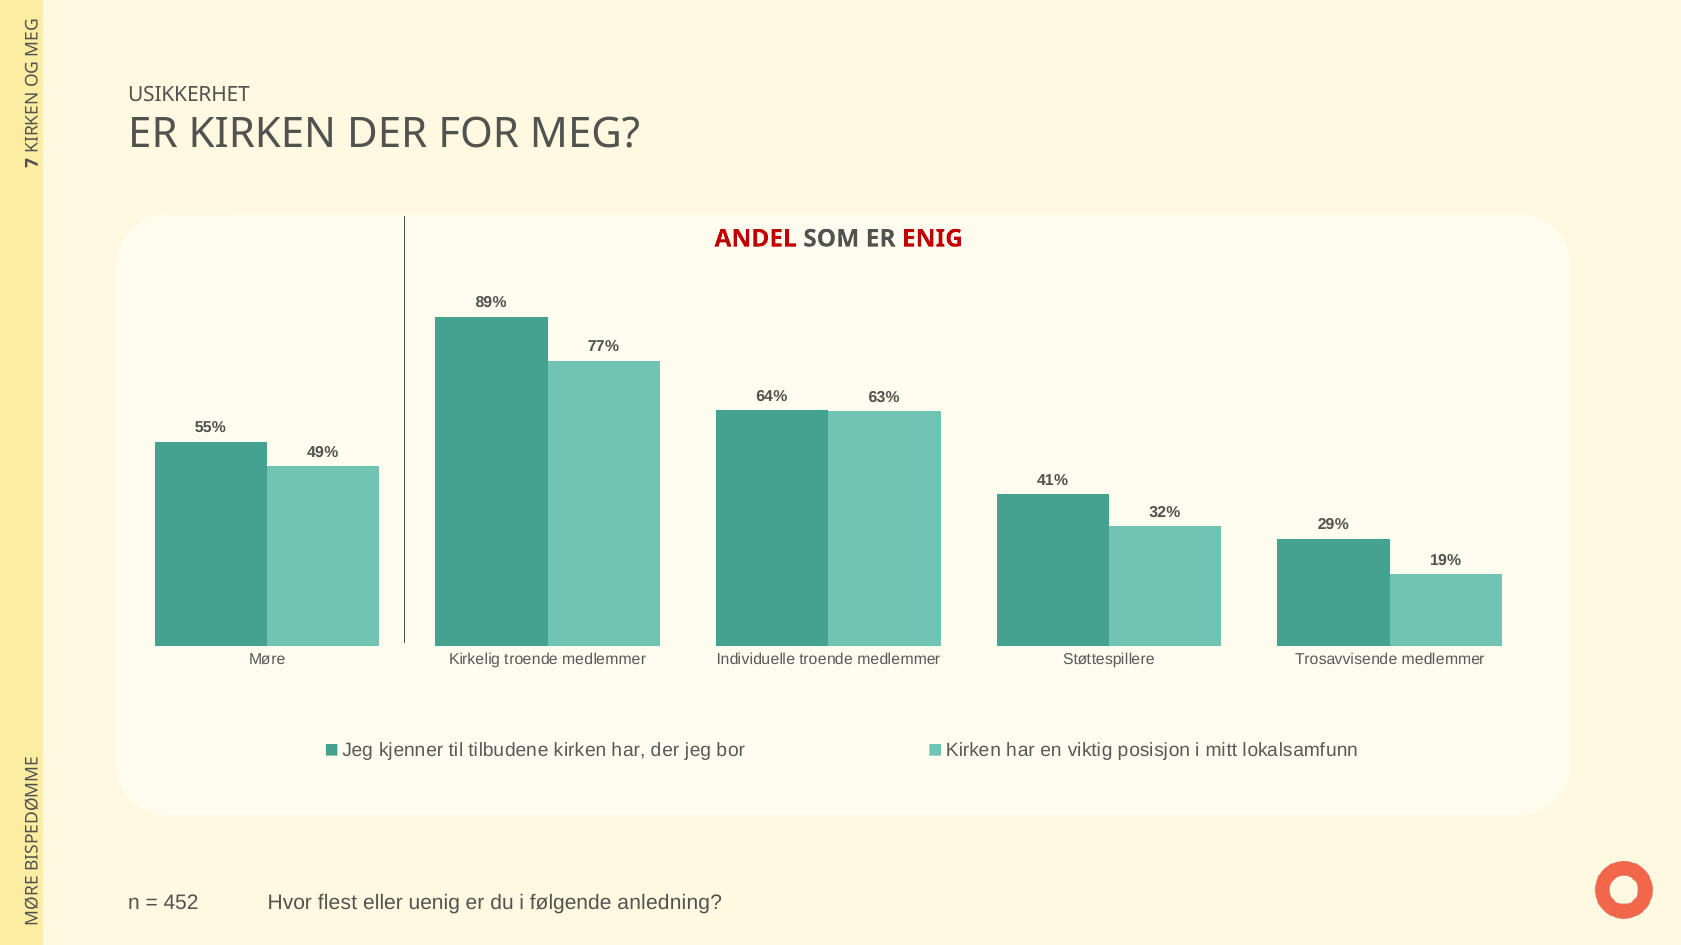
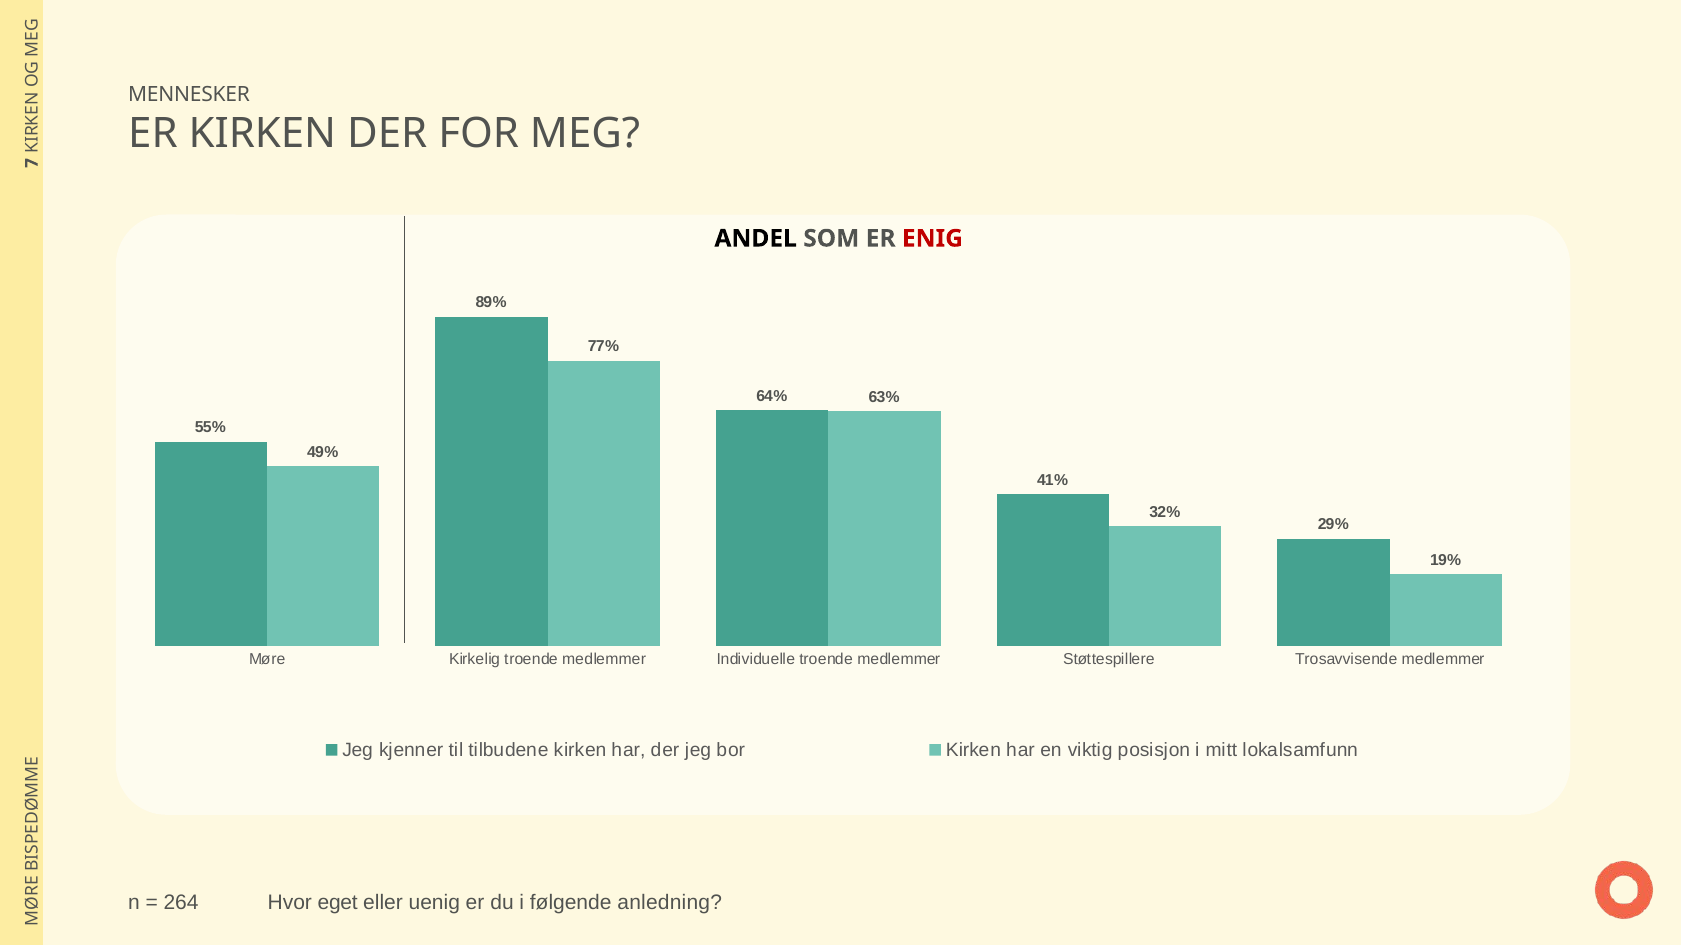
USIKKERHET: USIKKERHET -> MENNESKER
ANDEL colour: red -> black
452: 452 -> 264
flest: flest -> eget
